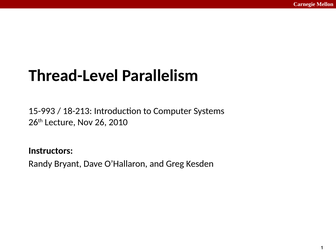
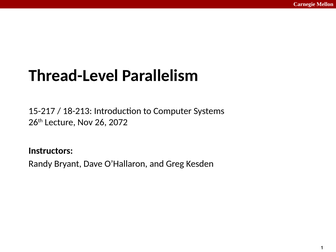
15-993: 15-993 -> 15-217
2010: 2010 -> 2072
